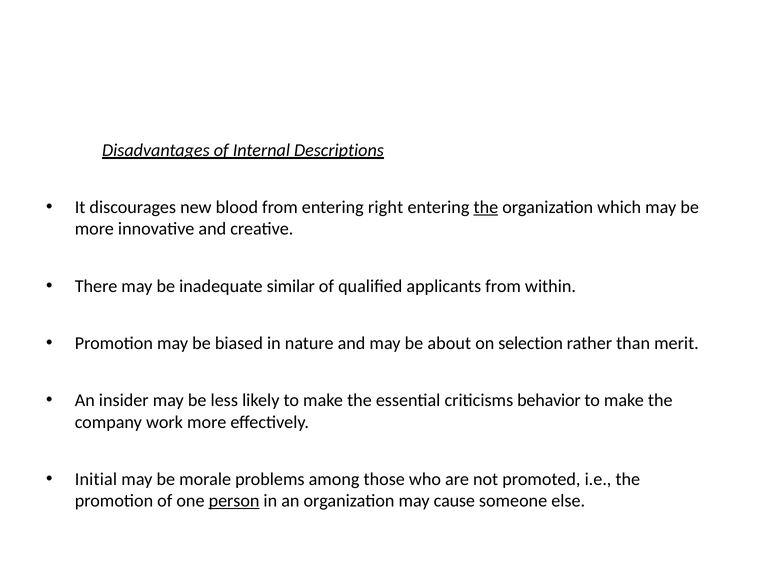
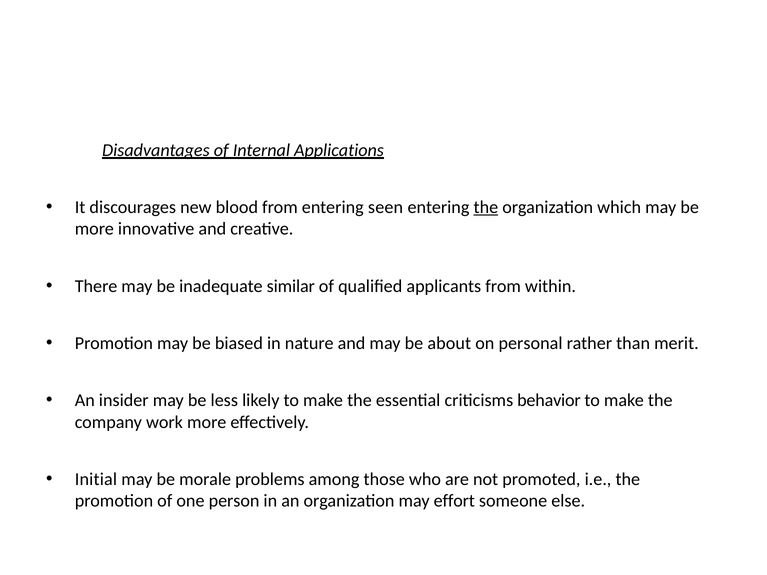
Descriptions: Descriptions -> Applications
right: right -> seen
selection: selection -> personal
person underline: present -> none
cause: cause -> effort
